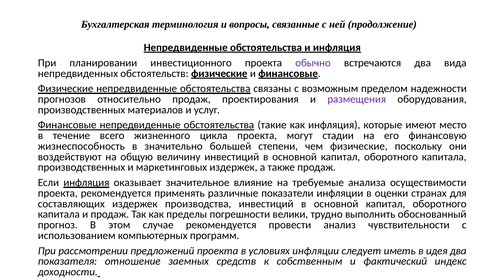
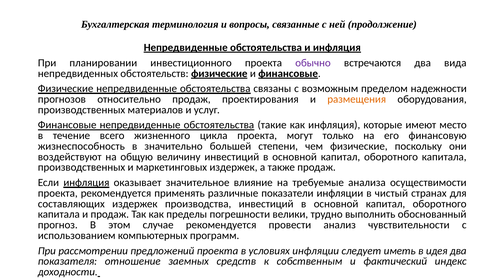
размещения colour: purple -> orange
стадии: стадии -> только
оценки: оценки -> чистый
